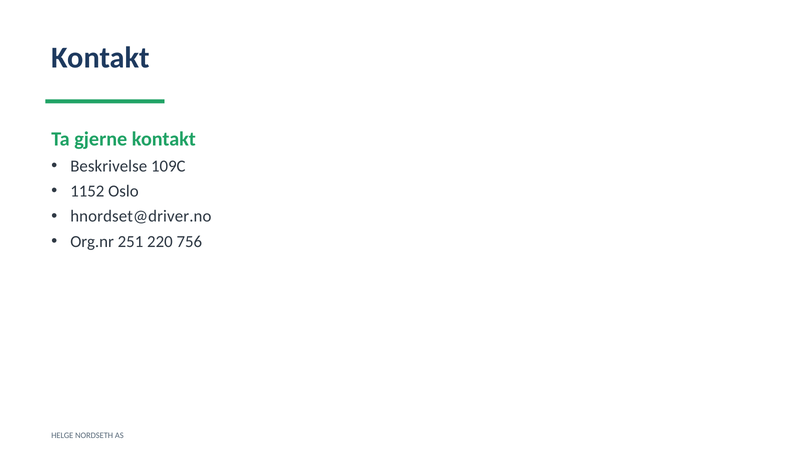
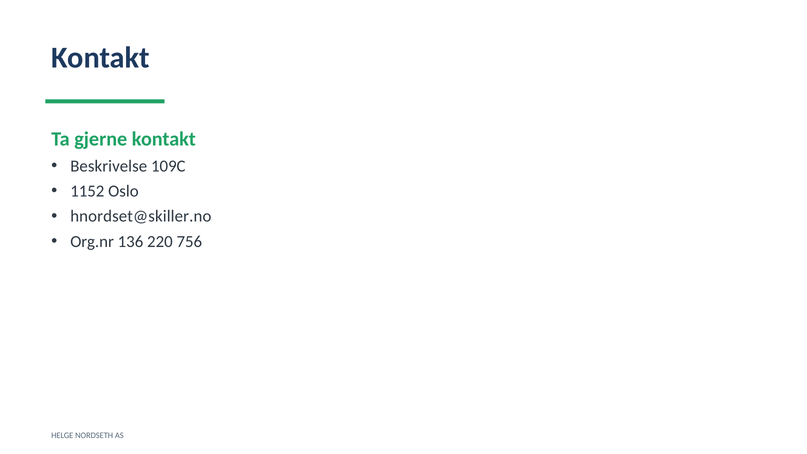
hnordset@driver.no: hnordset@driver.no -> hnordset@skiller.no
251: 251 -> 136
